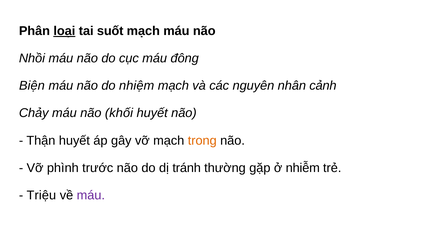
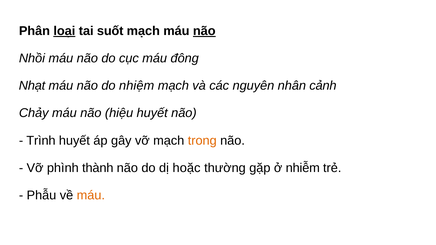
não at (204, 31) underline: none -> present
Biện: Biện -> Nhạt
khối: khối -> hiệu
Thận: Thận -> Trình
trước: trước -> thành
tránh: tránh -> hoặc
Triệu: Triệu -> Phẫu
máu at (91, 195) colour: purple -> orange
